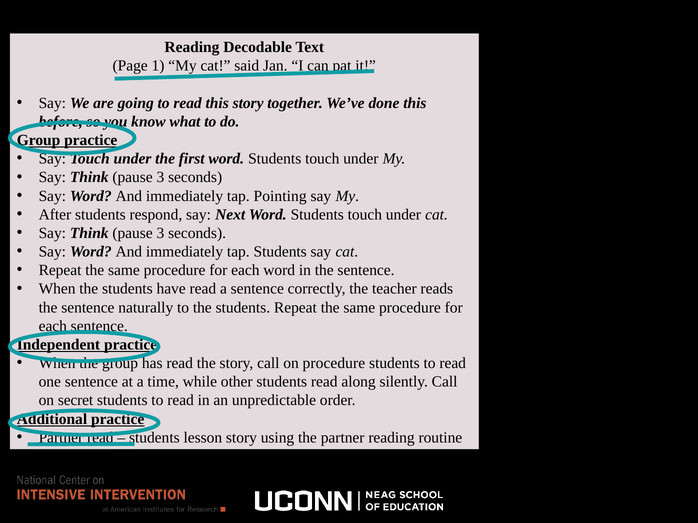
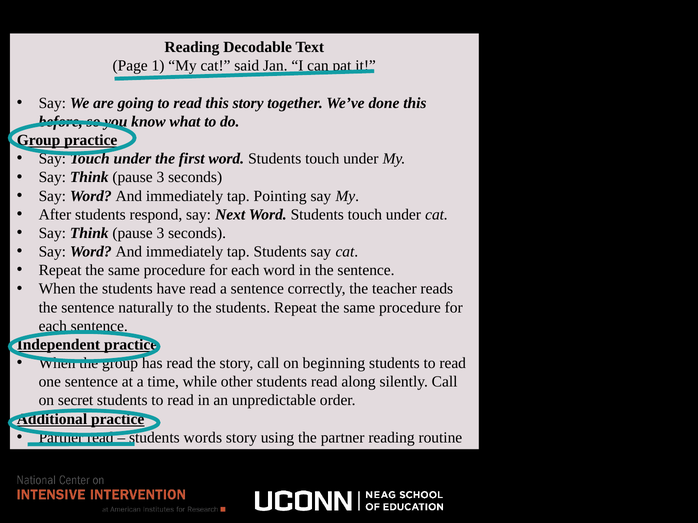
on procedure: procedure -> beginning
lesson: lesson -> words
